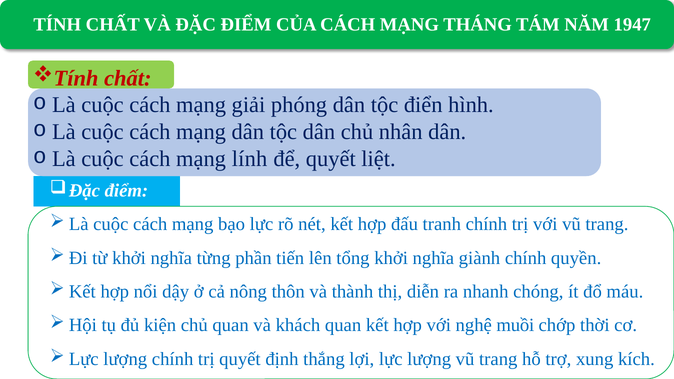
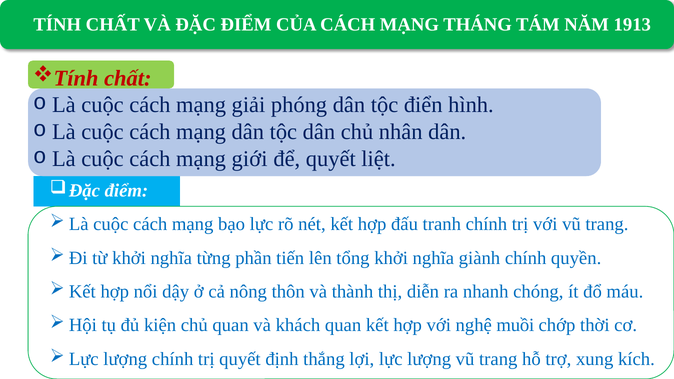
1947: 1947 -> 1913
lính: lính -> giới
